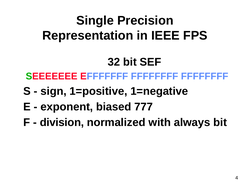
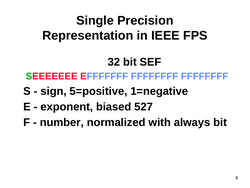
1=positive: 1=positive -> 5=positive
777: 777 -> 527
division: division -> number
